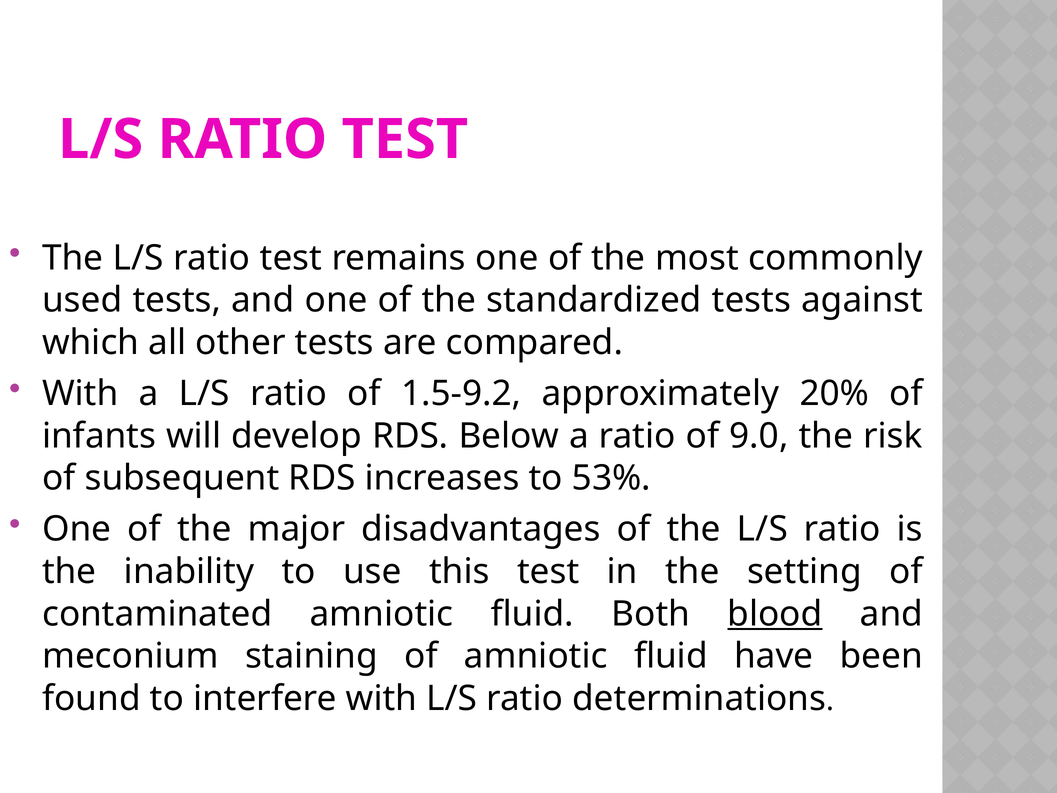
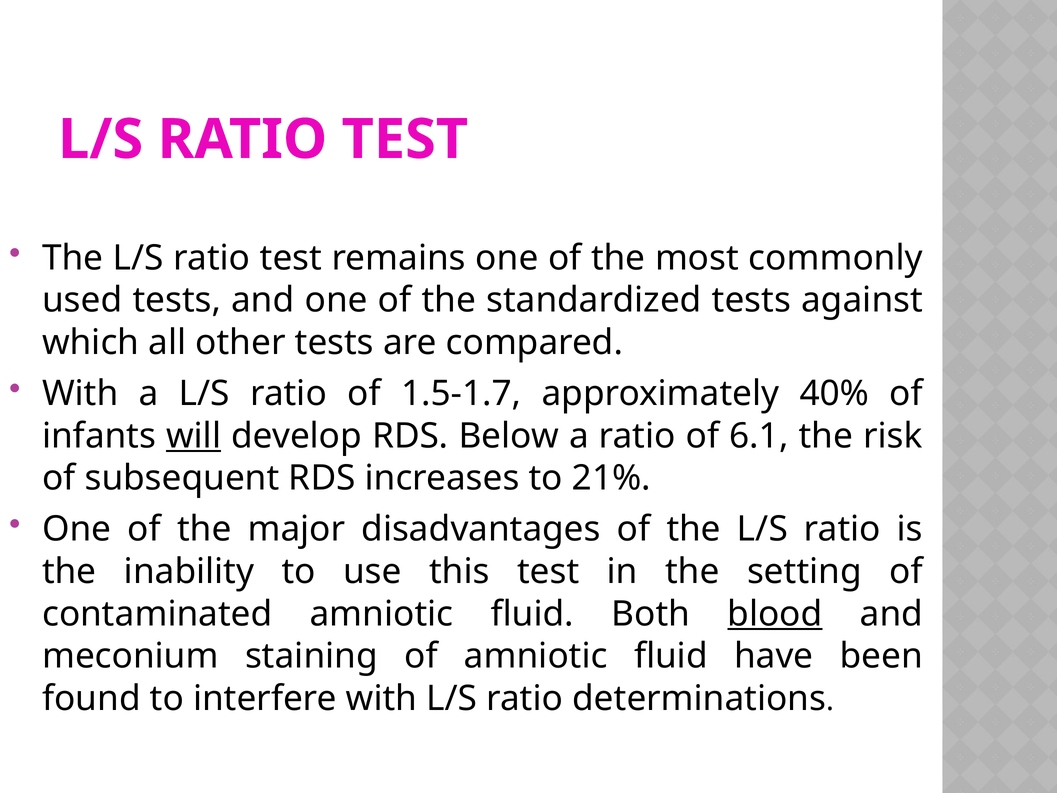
1.5-9.2: 1.5-9.2 -> 1.5-1.7
20%: 20% -> 40%
will underline: none -> present
9.0: 9.0 -> 6.1
53%: 53% -> 21%
